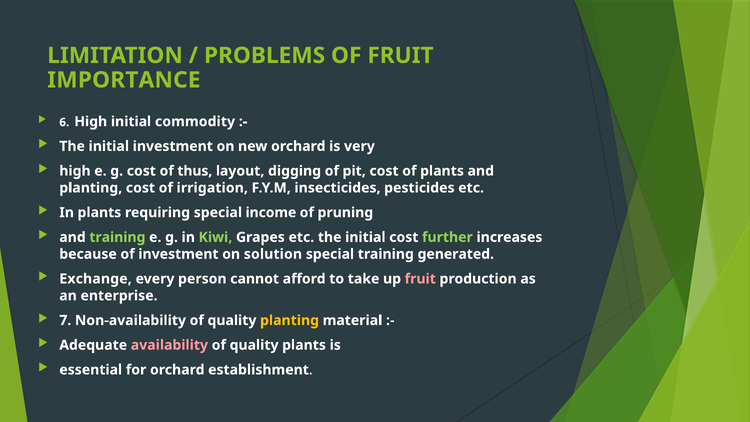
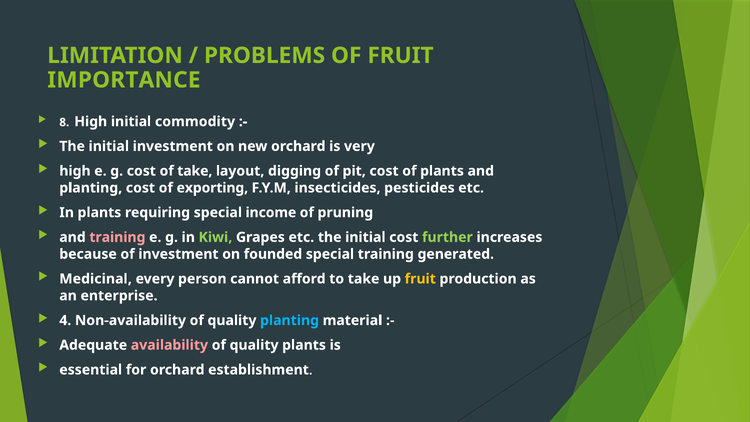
6: 6 -> 8
of thus: thus -> take
irrigation: irrigation -> exporting
training at (117, 237) colour: light green -> pink
solution: solution -> founded
Exchange: Exchange -> Medicinal
fruit at (420, 279) colour: pink -> yellow
7: 7 -> 4
planting at (290, 320) colour: yellow -> light blue
